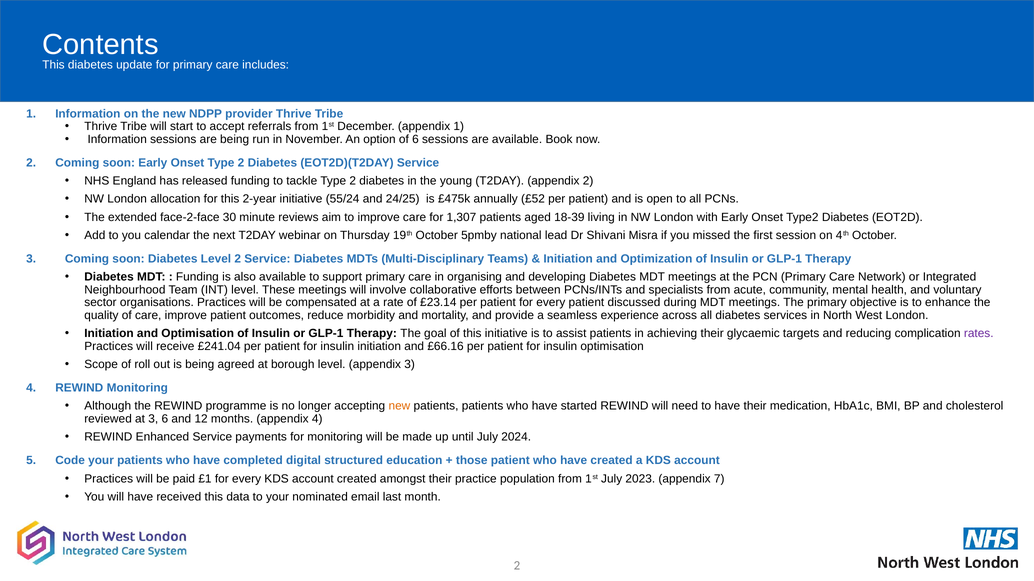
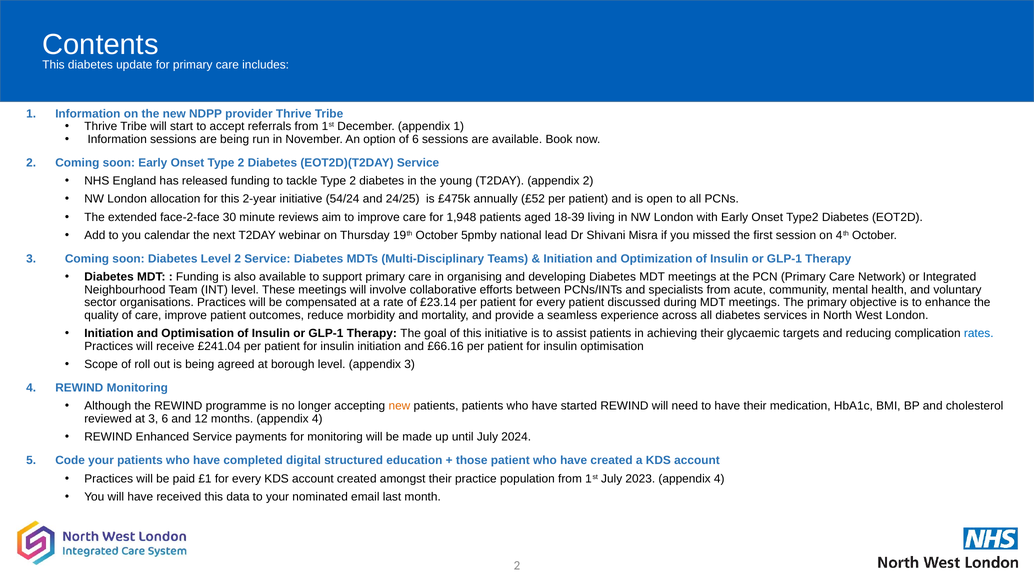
55/24: 55/24 -> 54/24
1,307: 1,307 -> 1,948
rates colour: purple -> blue
2023 appendix 7: 7 -> 4
